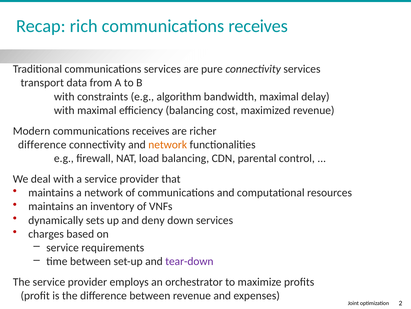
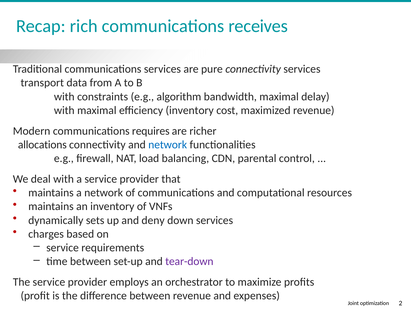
efficiency balancing: balancing -> inventory
Modern communications receives: receives -> requires
difference at (42, 144): difference -> allocations
network at (168, 144) colour: orange -> blue
